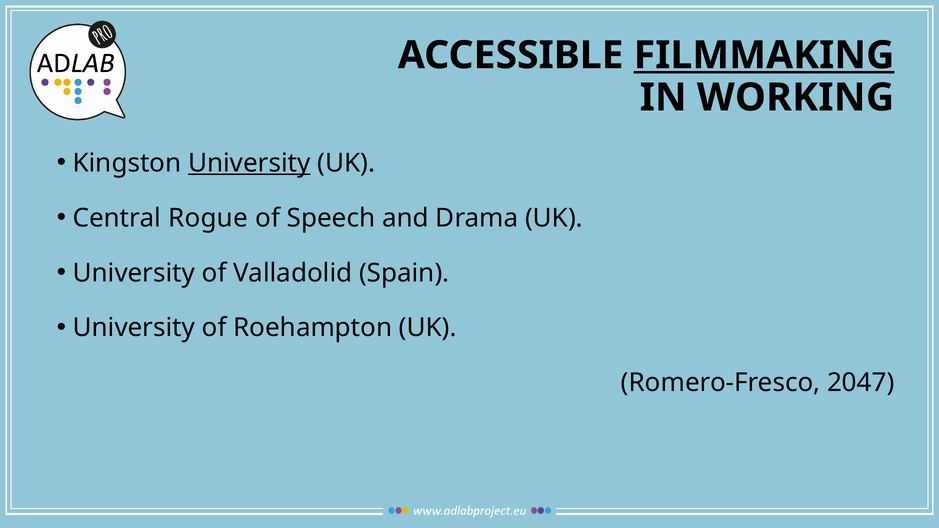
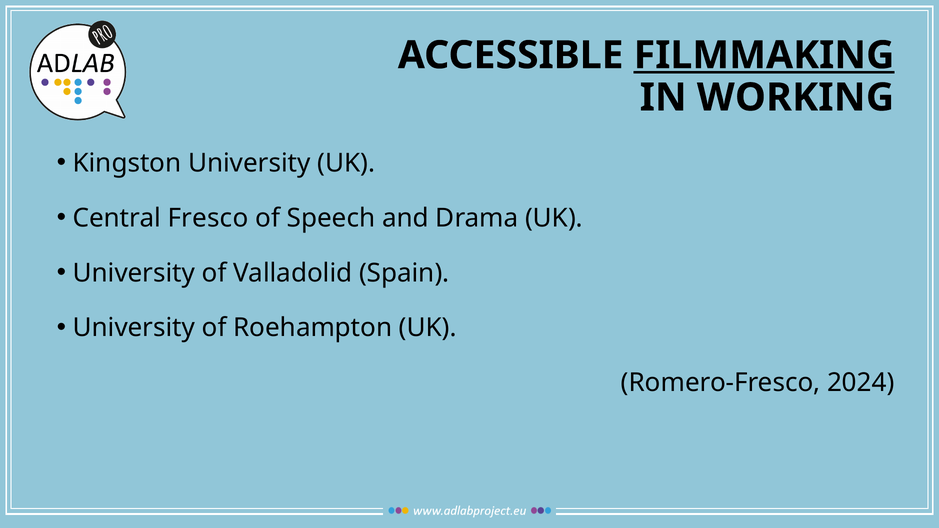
University at (249, 163) underline: present -> none
Rogue: Rogue -> Fresco
2047: 2047 -> 2024
